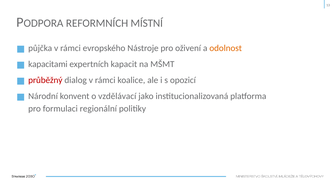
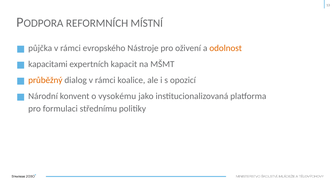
průběžný colour: red -> orange
vzdělávací: vzdělávací -> vysokému
regionální: regionální -> střednímu
